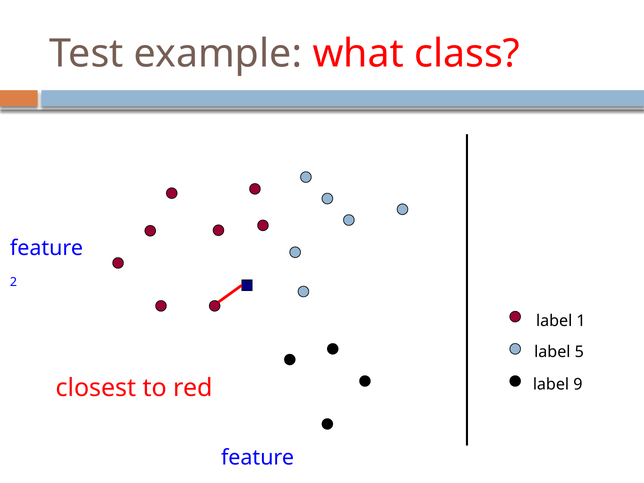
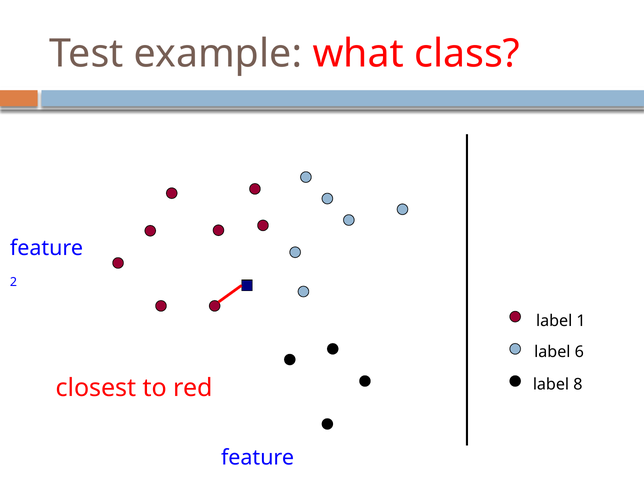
5: 5 -> 6
9: 9 -> 8
